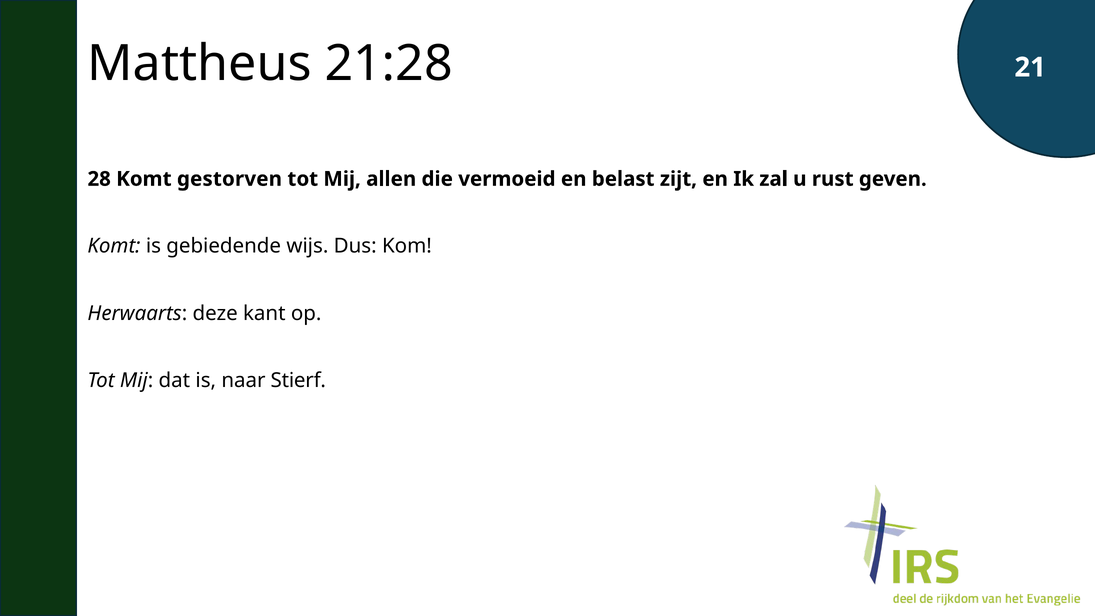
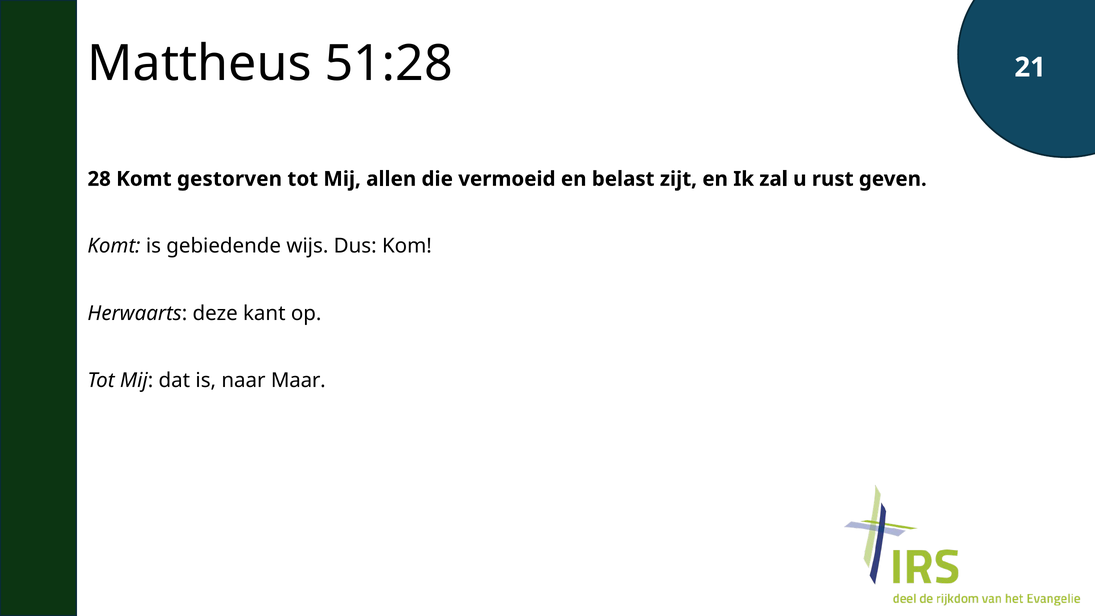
21:28: 21:28 -> 51:28
Stierf: Stierf -> Maar
